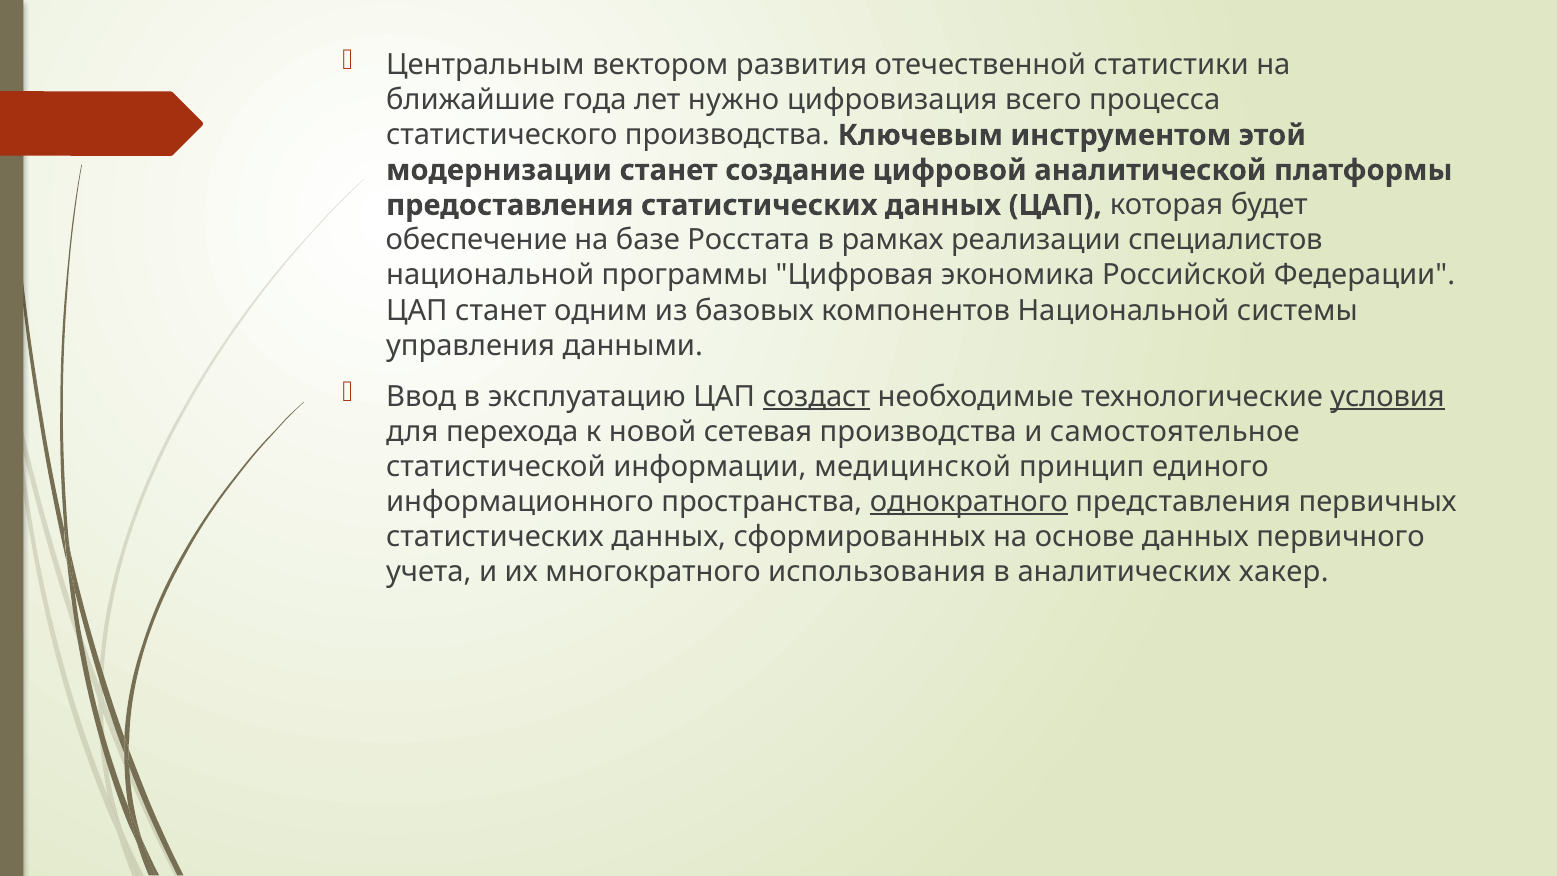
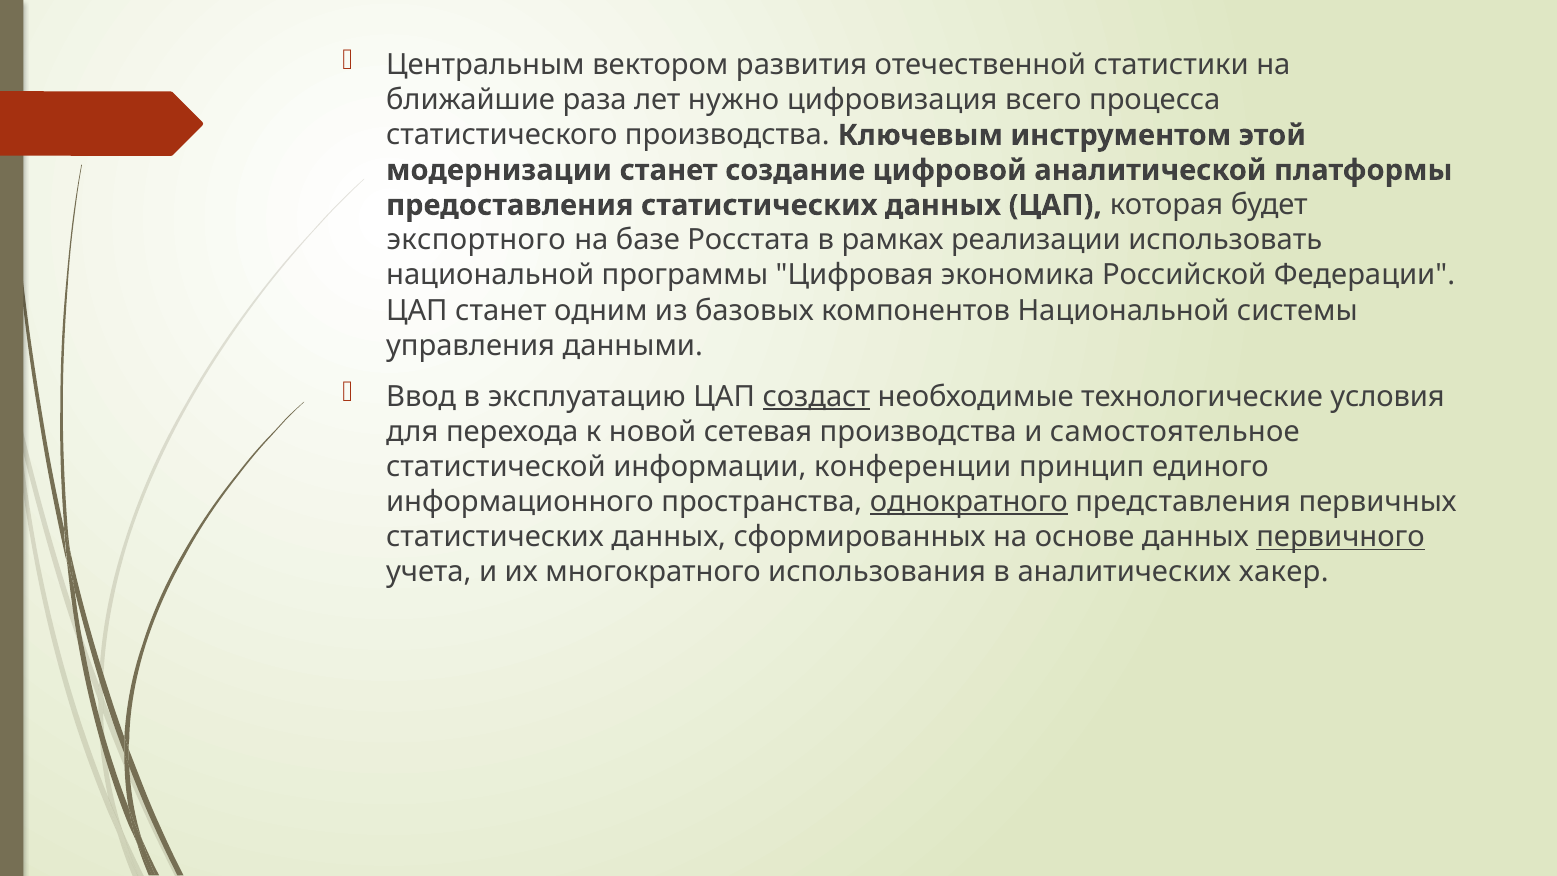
года: года -> раза
обеспечение: обеспечение -> экспортного
специалистов: специалистов -> использовать
условия underline: present -> none
медицинской: медицинской -> конференции
первичного underline: none -> present
